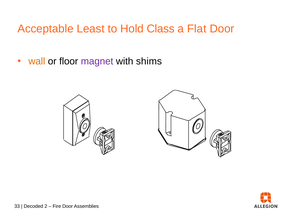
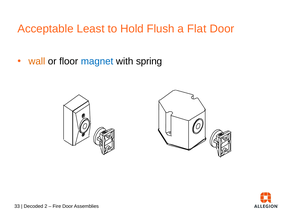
Class: Class -> Flush
magnet colour: purple -> blue
shims: shims -> spring
